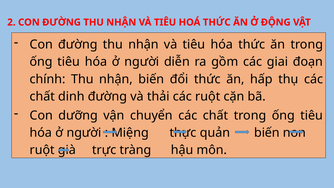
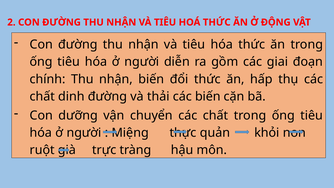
các ruột: ruột -> biến
quản biến: biến -> khỏi
